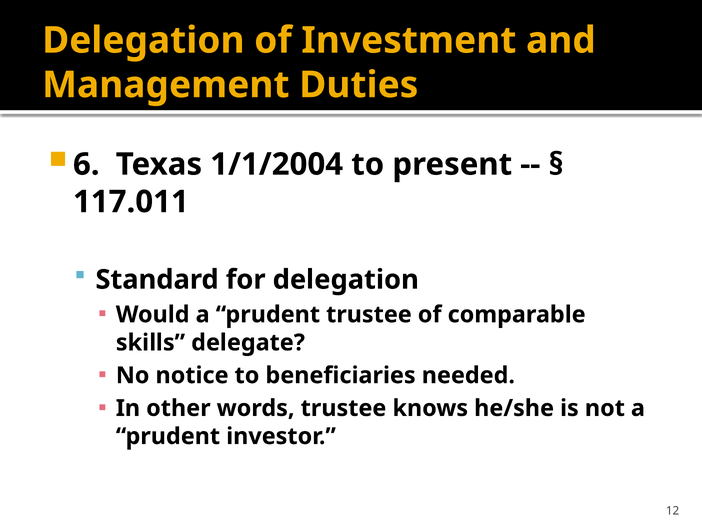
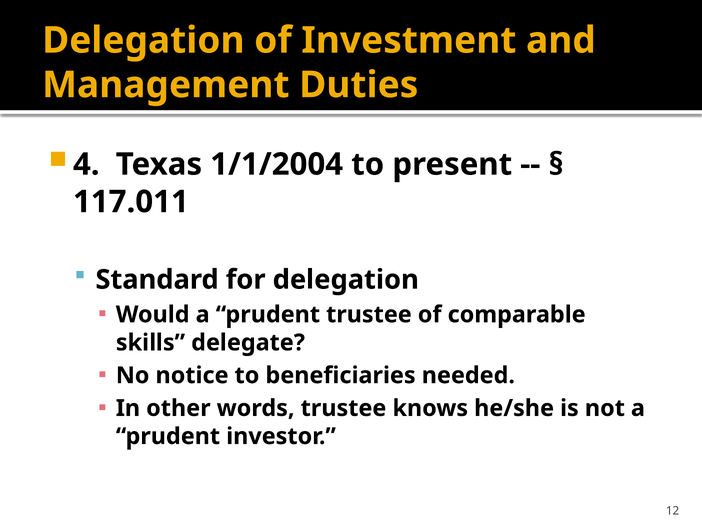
6: 6 -> 4
